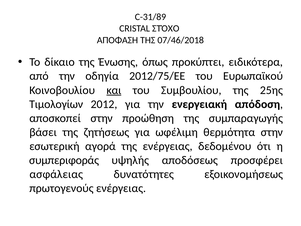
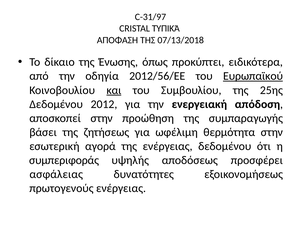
C-31/89: C-31/89 -> C-31/97
ΣΤΌΧΟ: ΣΤΌΧΟ -> ΤΥΠΙΚΆ
07/46/2018: 07/46/2018 -> 07/13/2018
2012/75/ΕΕ: 2012/75/ΕΕ -> 2012/56/ΕΕ
Ευρωπαϊκού underline: none -> present
Τιμολογίων at (56, 104): Τιμολογίων -> Δεδομένου
